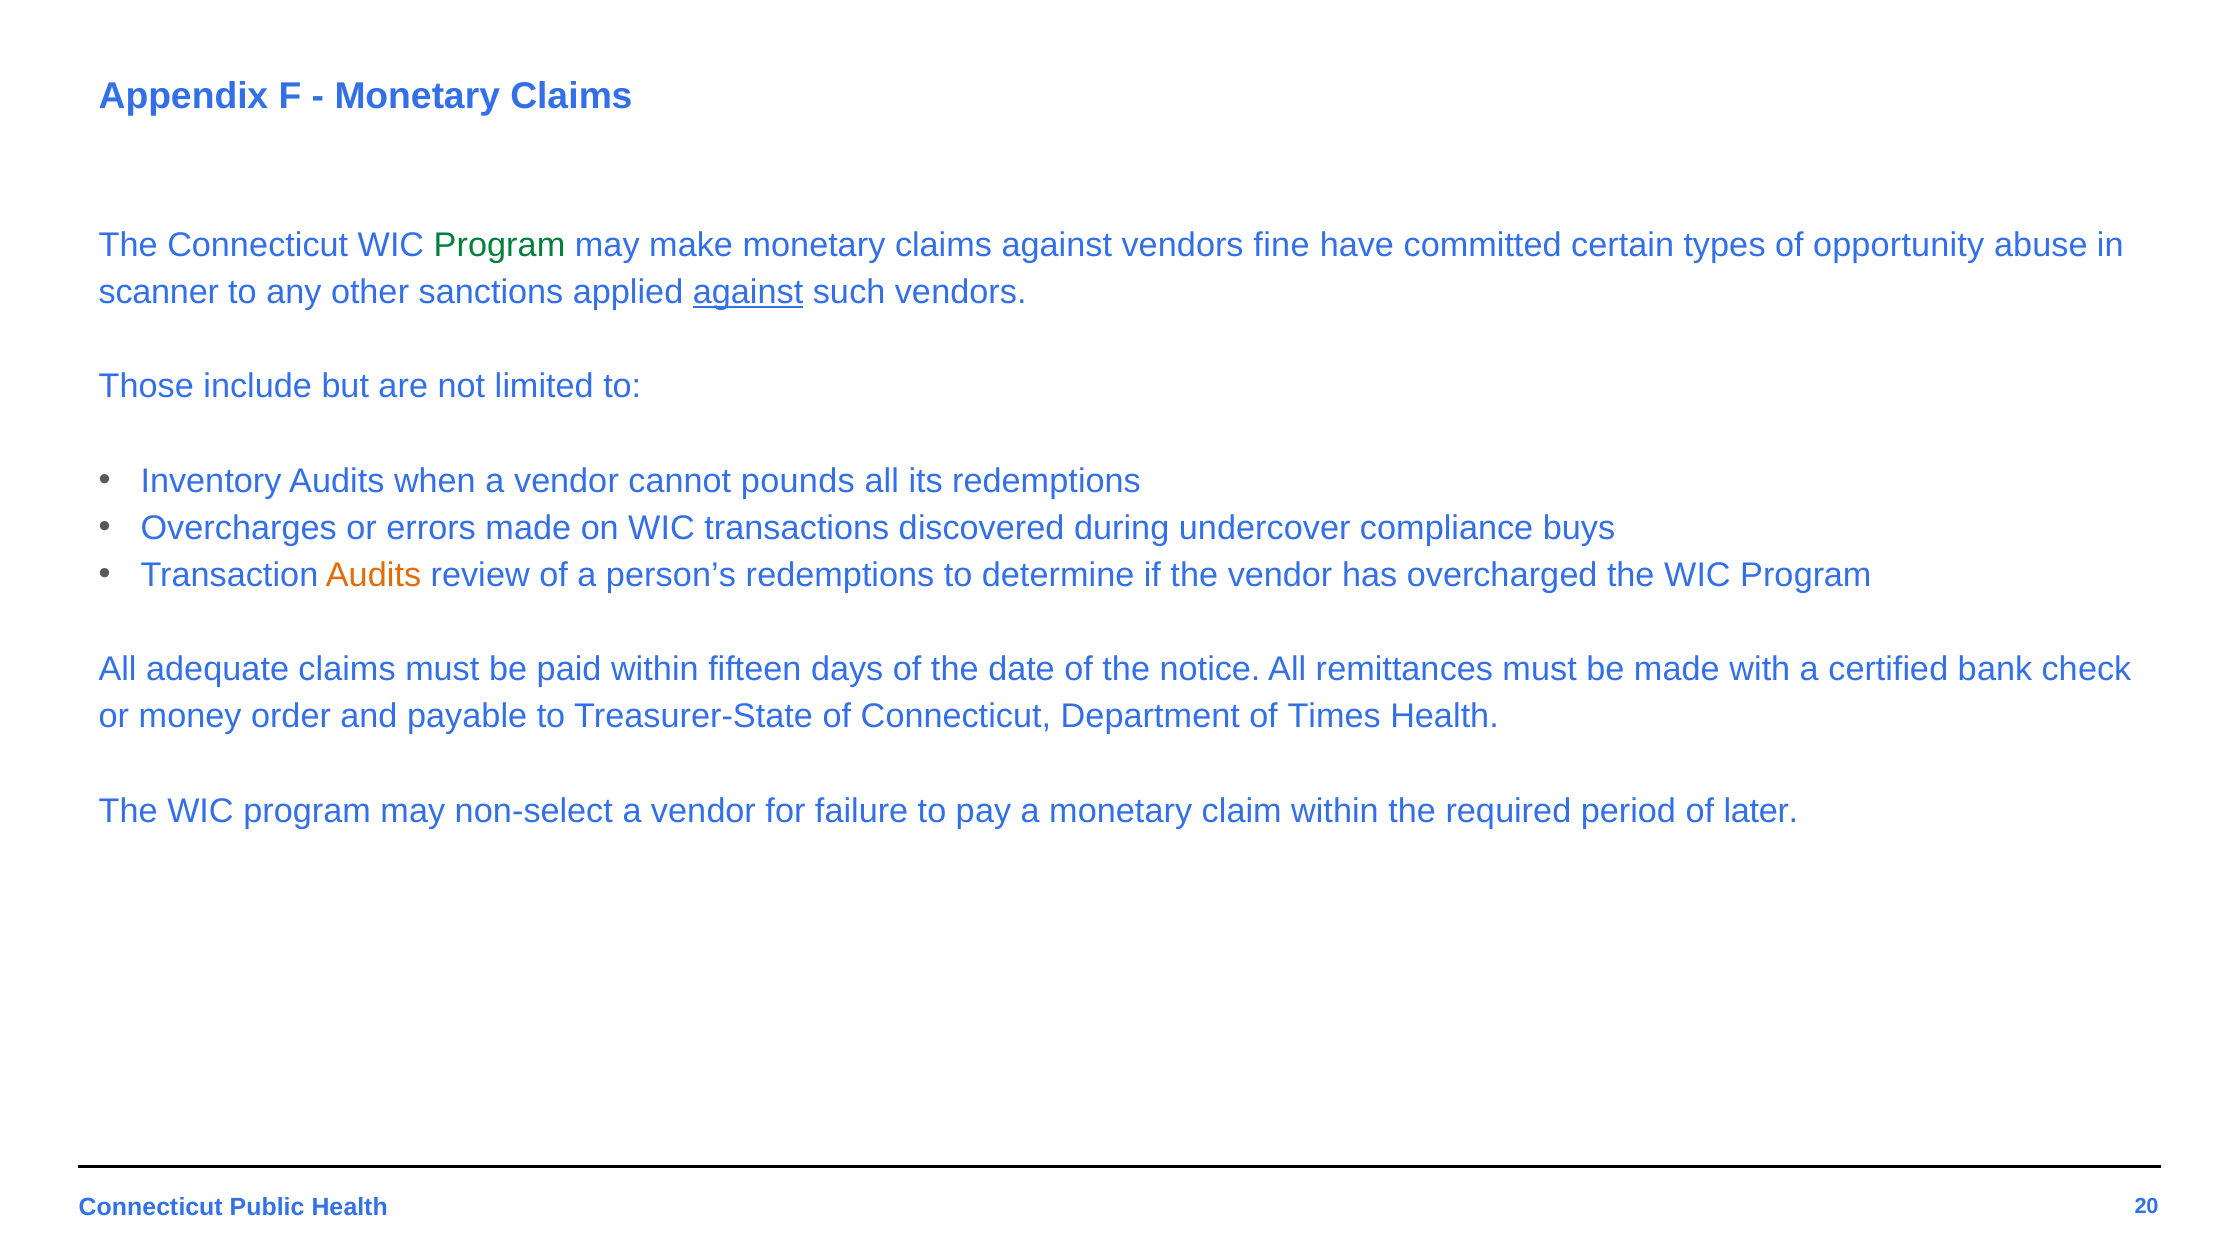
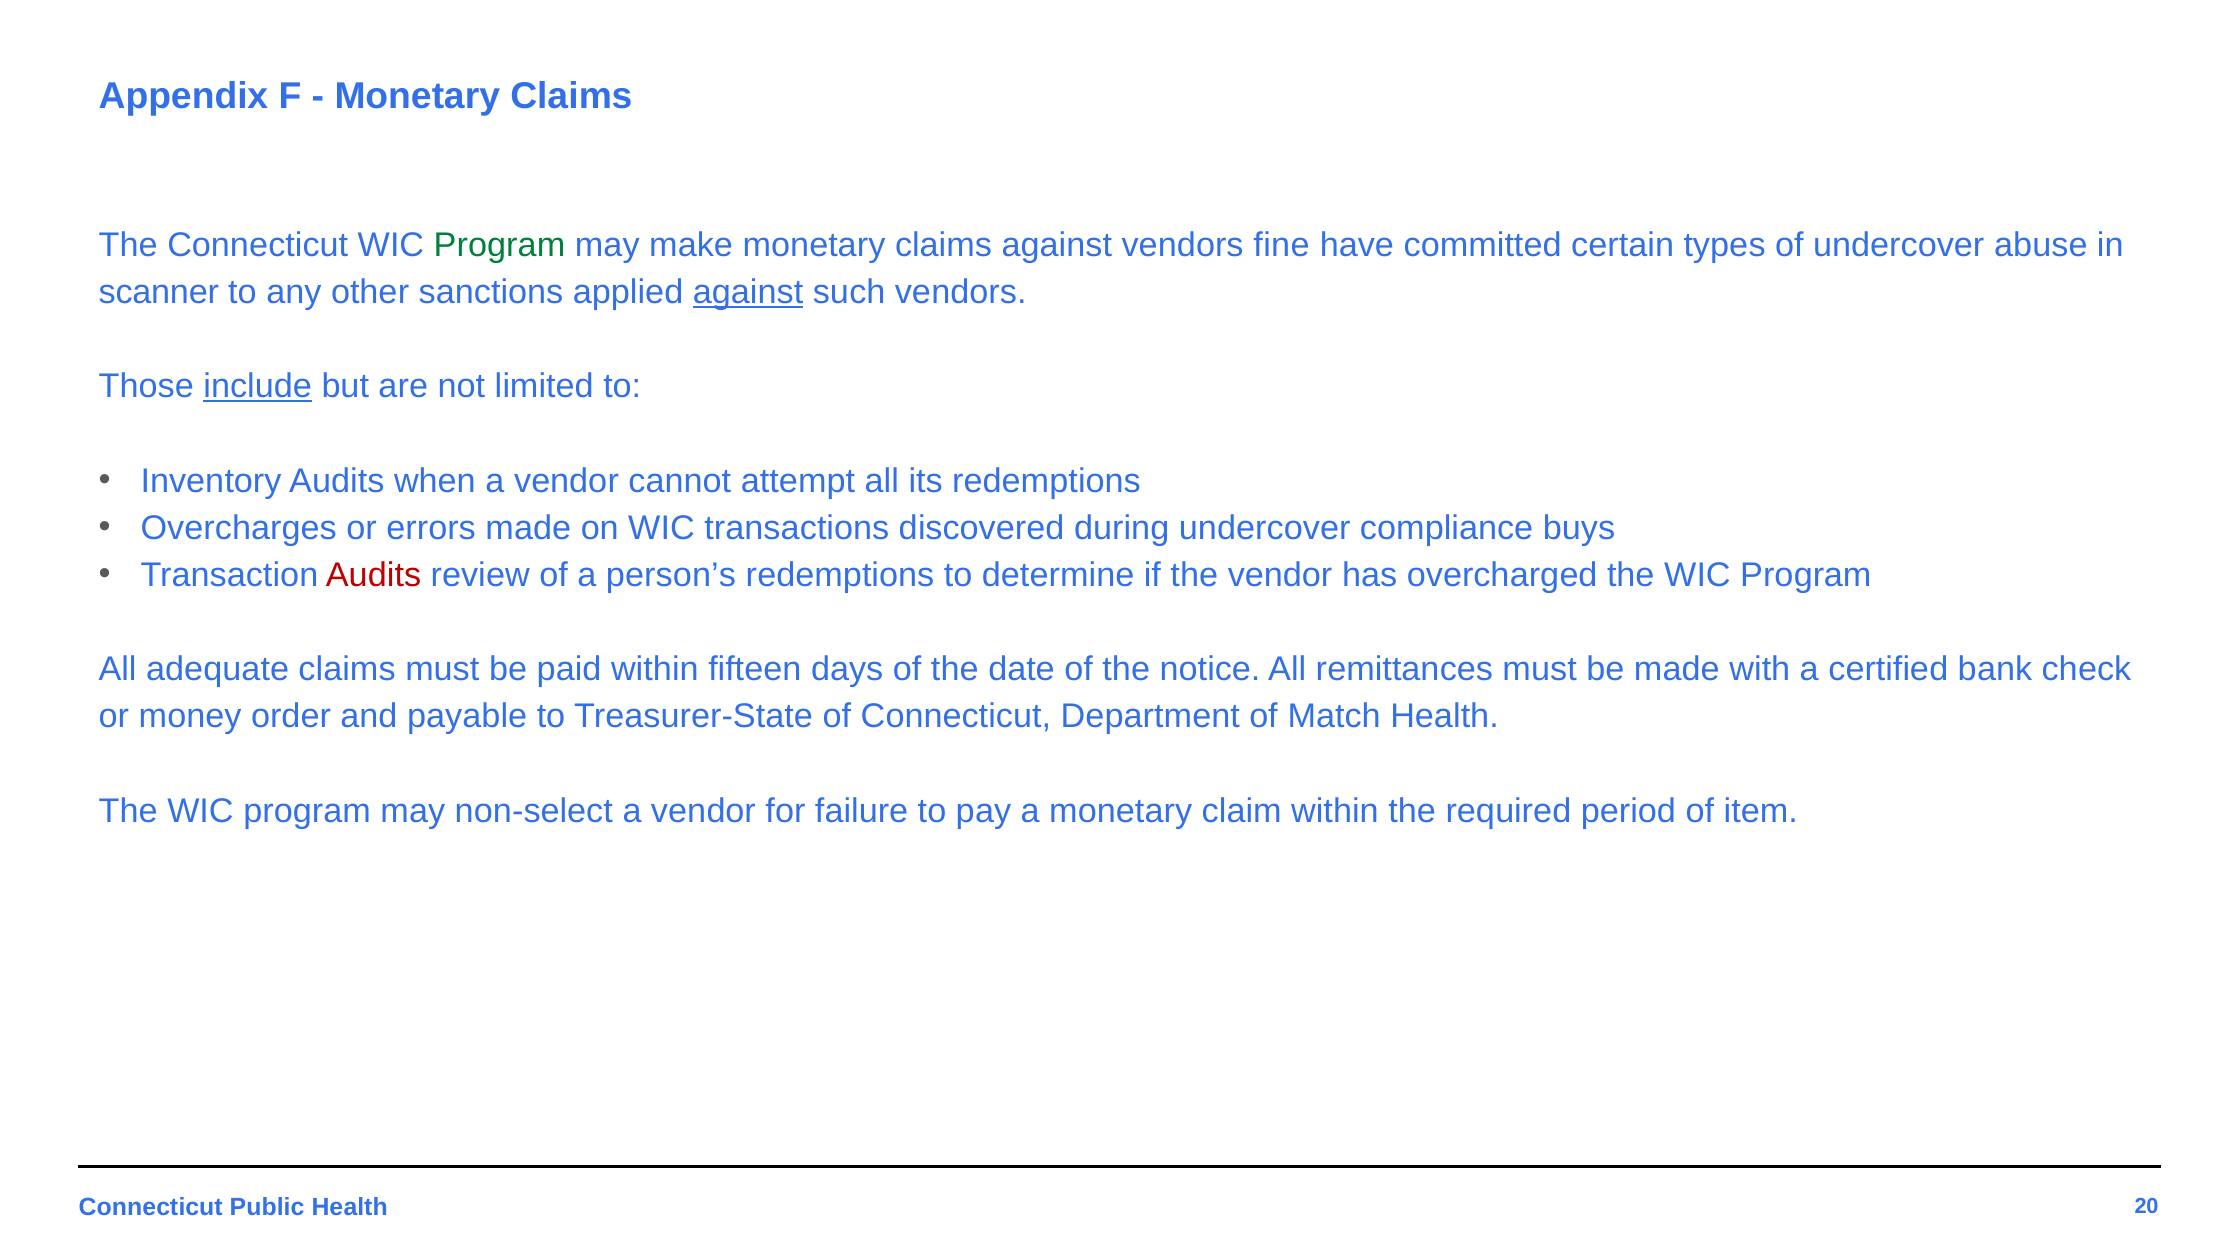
of opportunity: opportunity -> undercover
include underline: none -> present
pounds: pounds -> attempt
Audits at (374, 575) colour: orange -> red
Times: Times -> Match
later: later -> item
